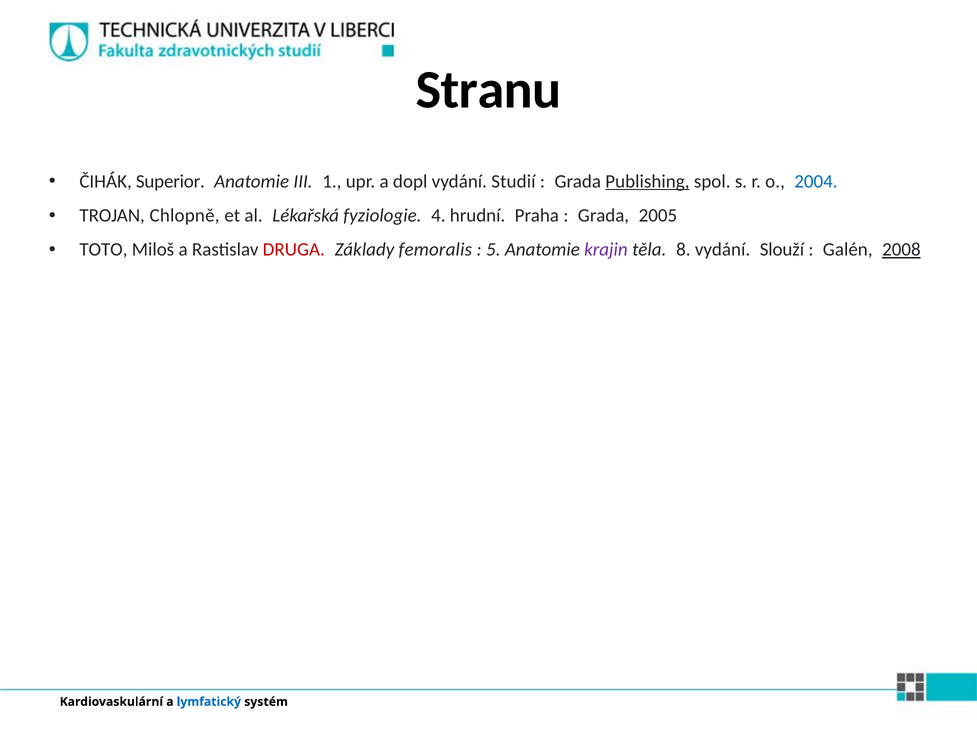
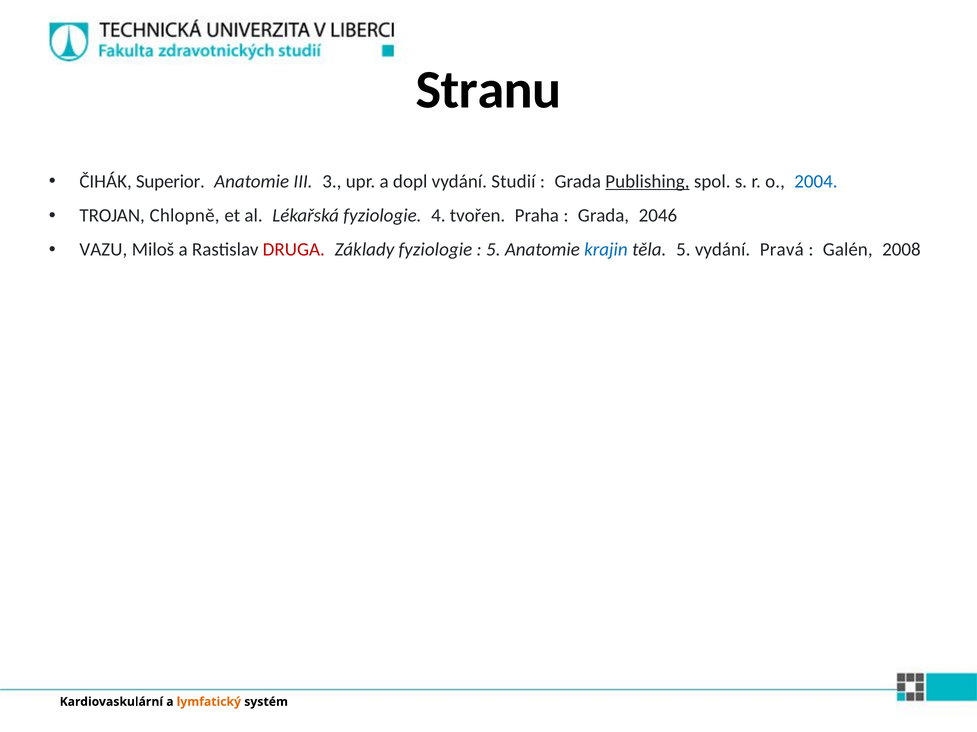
1: 1 -> 3
hrudní: hrudní -> tvořen
2005: 2005 -> 2046
TOTO: TOTO -> VAZU
Základy femoralis: femoralis -> fyziologie
krajin colour: purple -> blue
těla 8: 8 -> 5
Slouží: Slouží -> Pravá
2008 underline: present -> none
lymfatický colour: blue -> orange
